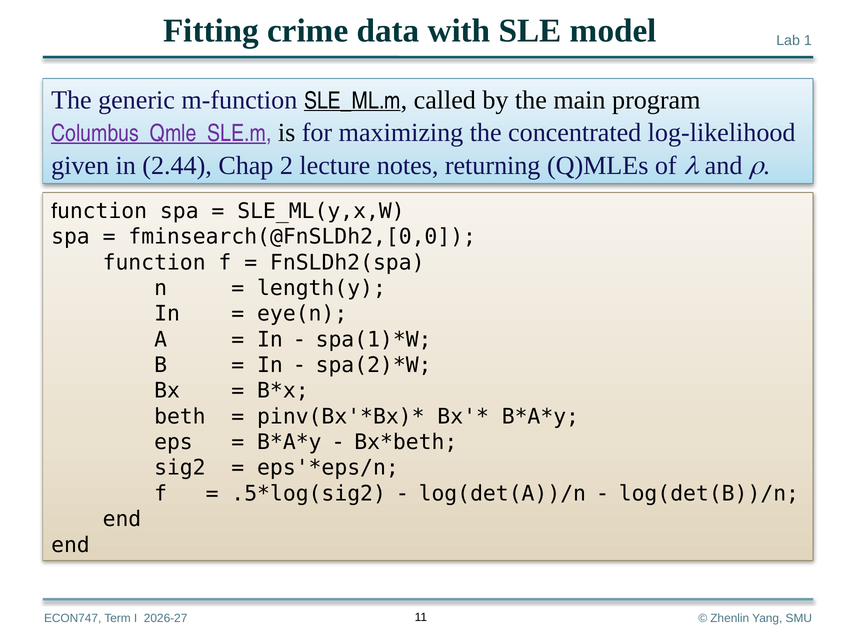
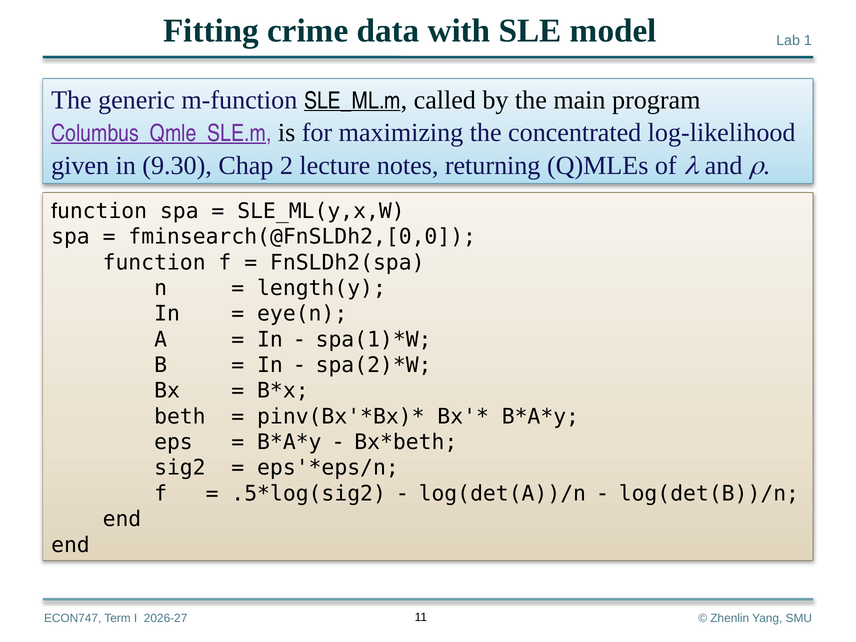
2.44: 2.44 -> 9.30
